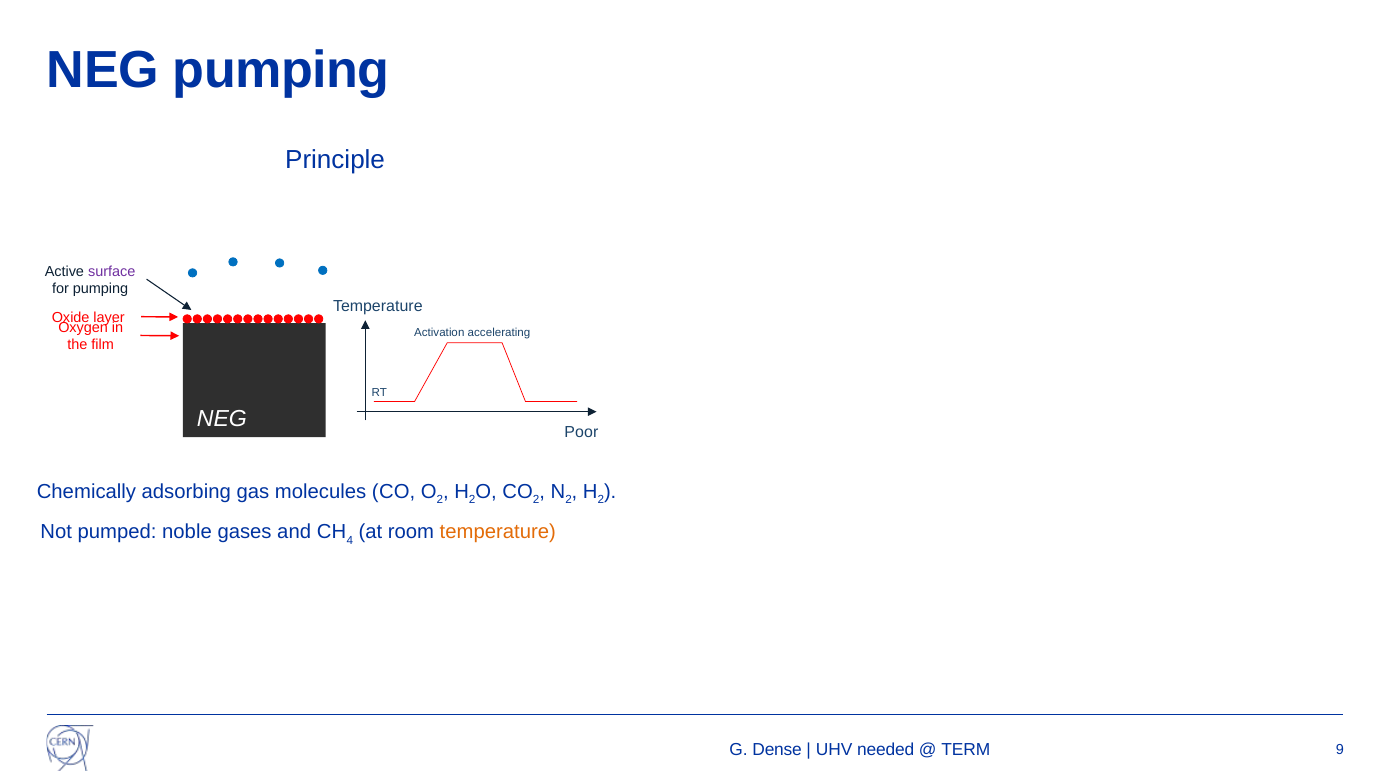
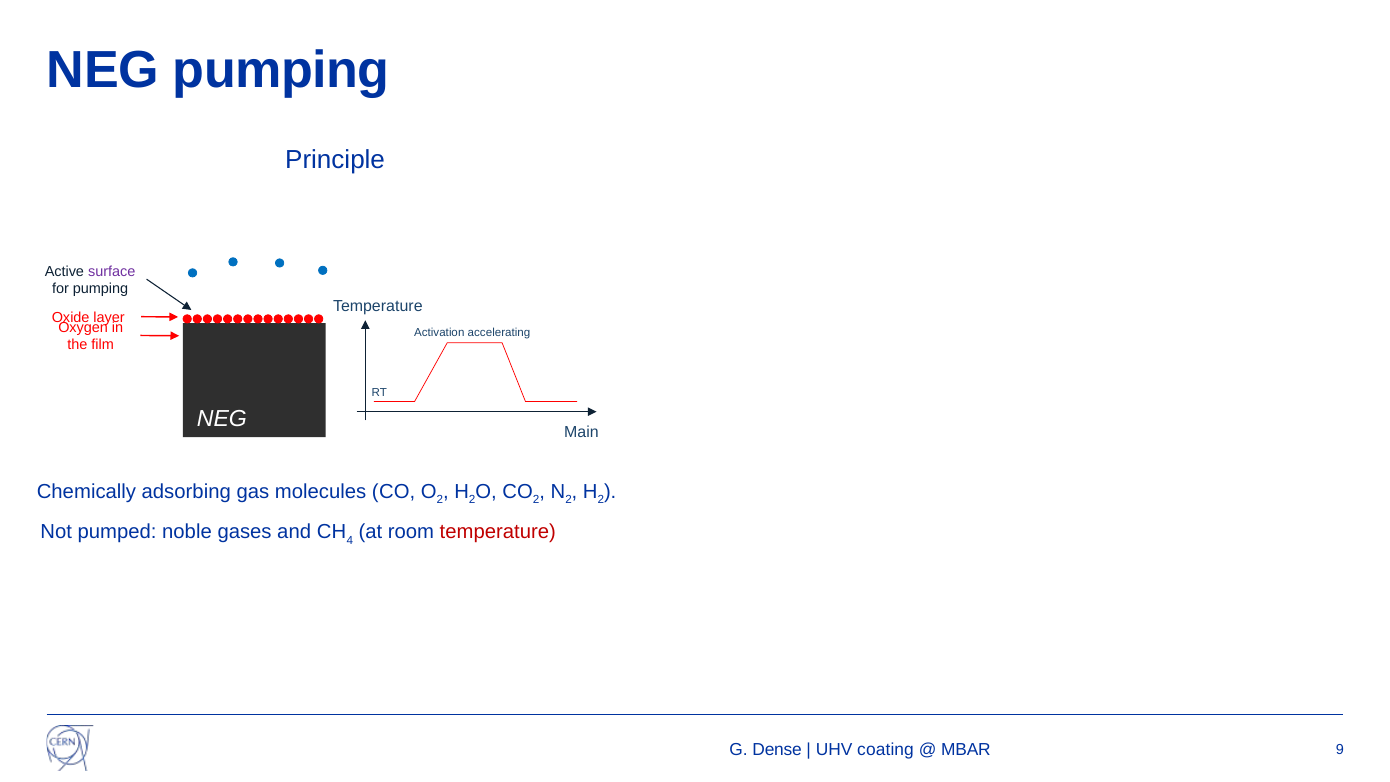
Poor: Poor -> Main
temperature at (498, 532) colour: orange -> red
needed: needed -> coating
TERM: TERM -> MBAR
